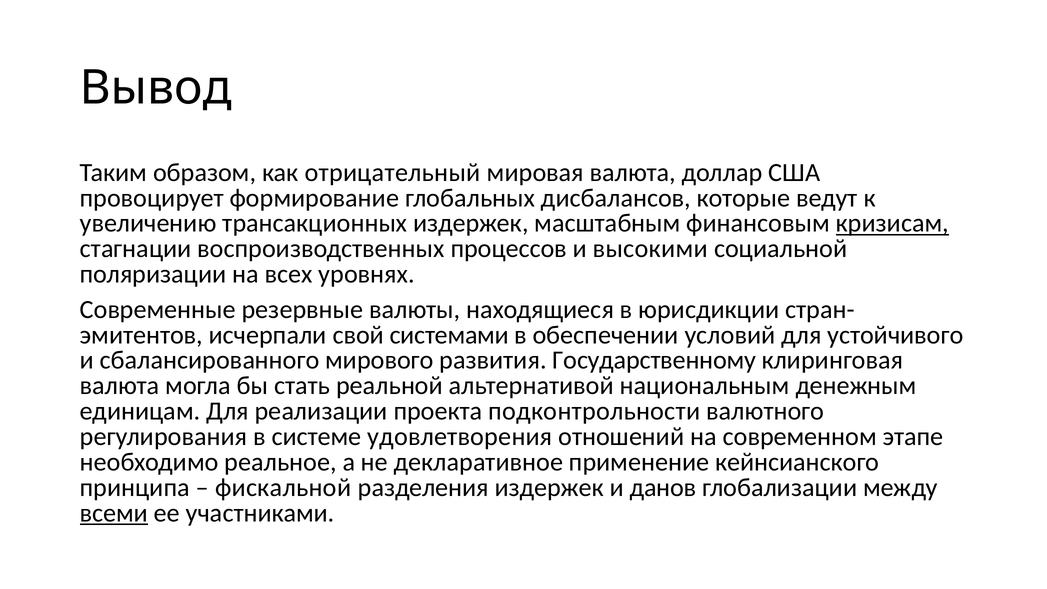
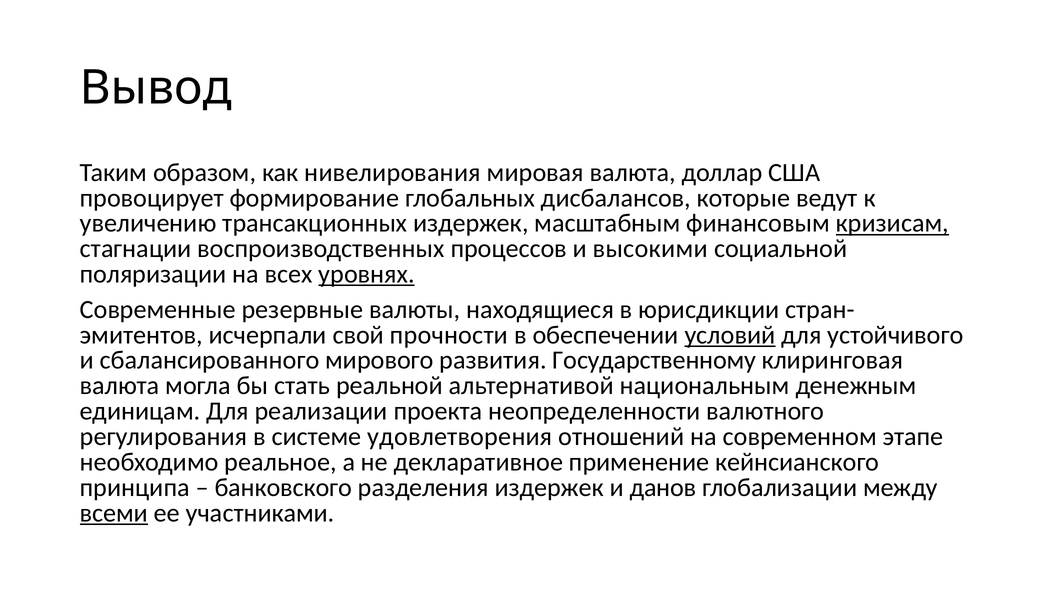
отрицательный: отрицательный -> нивелирования
уровнях underline: none -> present
системами: системами -> прочности
условий underline: none -> present
подконтрольности: подконтрольности -> неопределенности
фискальной: фискальной -> банковского
